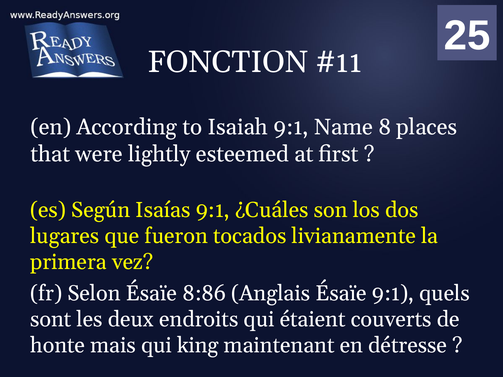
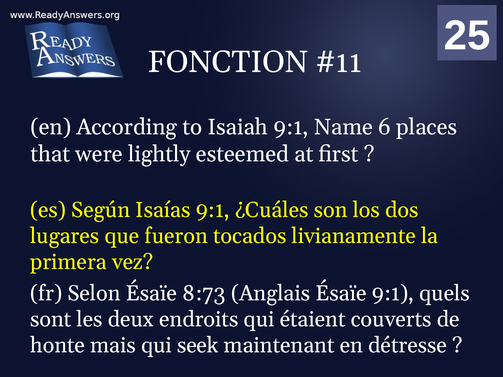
8: 8 -> 6
8:86: 8:86 -> 8:73
king: king -> seek
